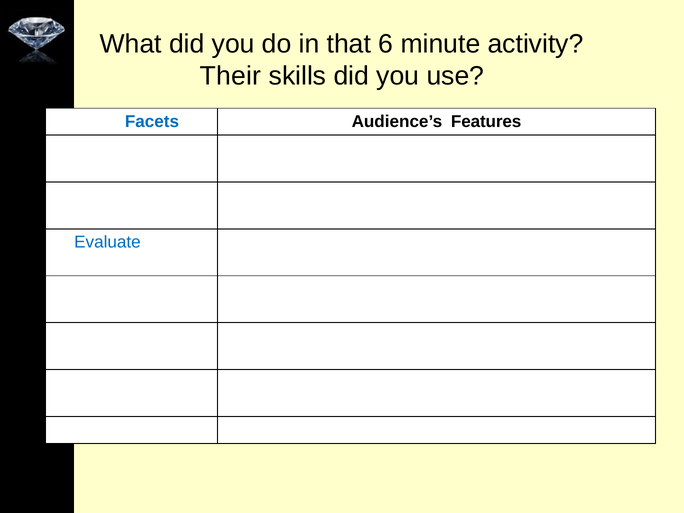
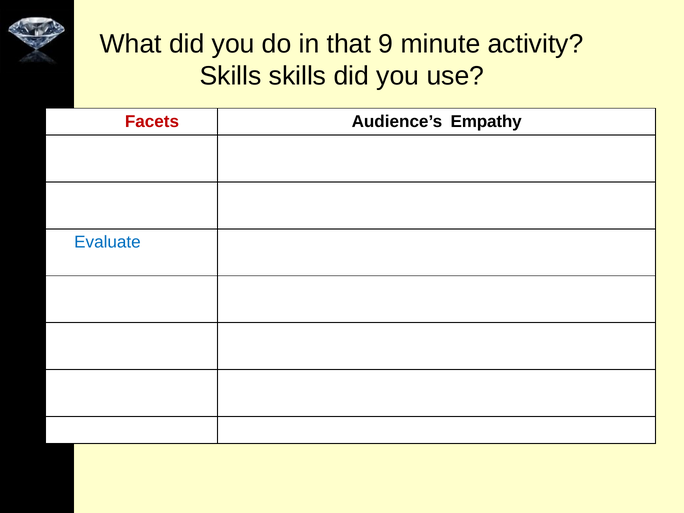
6: 6 -> 9
Their at (230, 76): Their -> Skills
Facets colour: blue -> red
Features: Features -> Empathy
